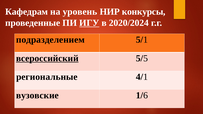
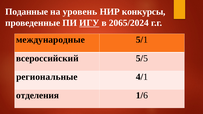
Кафедрам: Кафедрам -> Поданные
2020/2024: 2020/2024 -> 2065/2024
подразделением: подразделением -> международные
всероссийский underline: present -> none
вузовские: вузовские -> отделения
